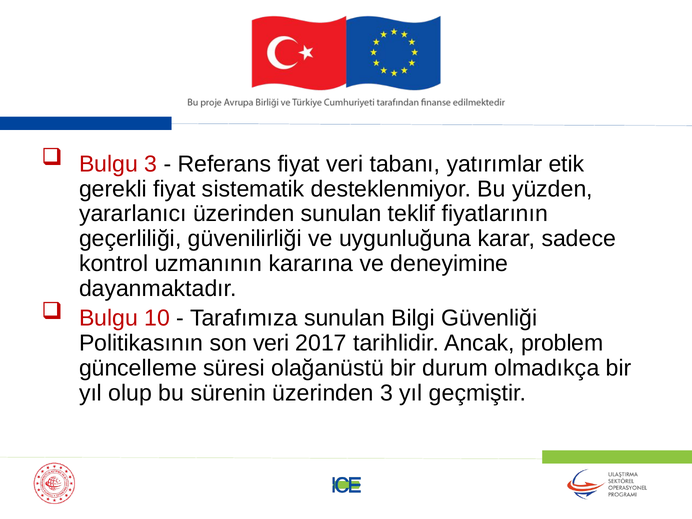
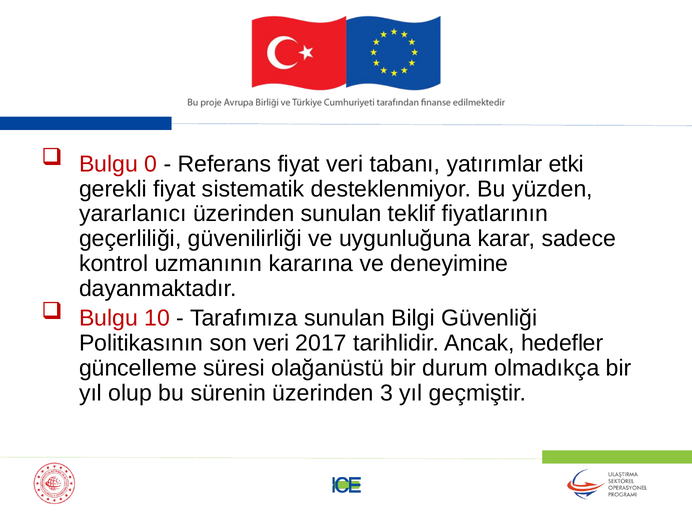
Bulgu 3: 3 -> 0
etik: etik -> etki
problem: problem -> hedefler
